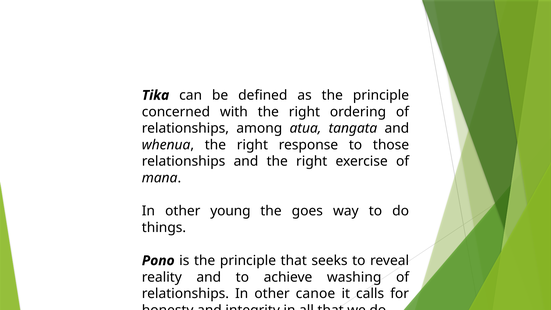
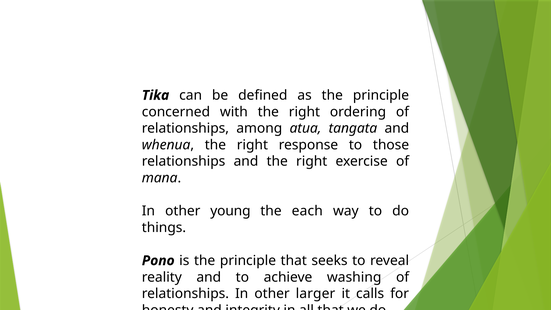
goes: goes -> each
canoe: canoe -> larger
